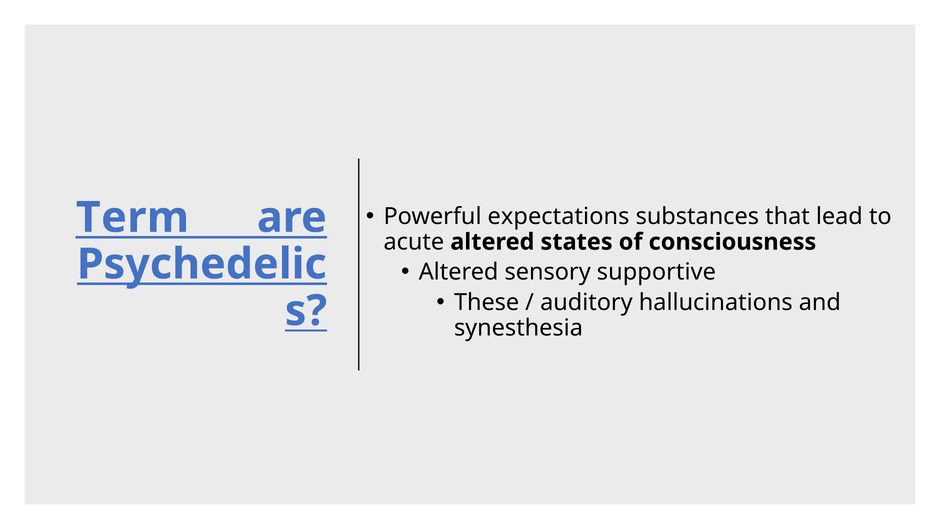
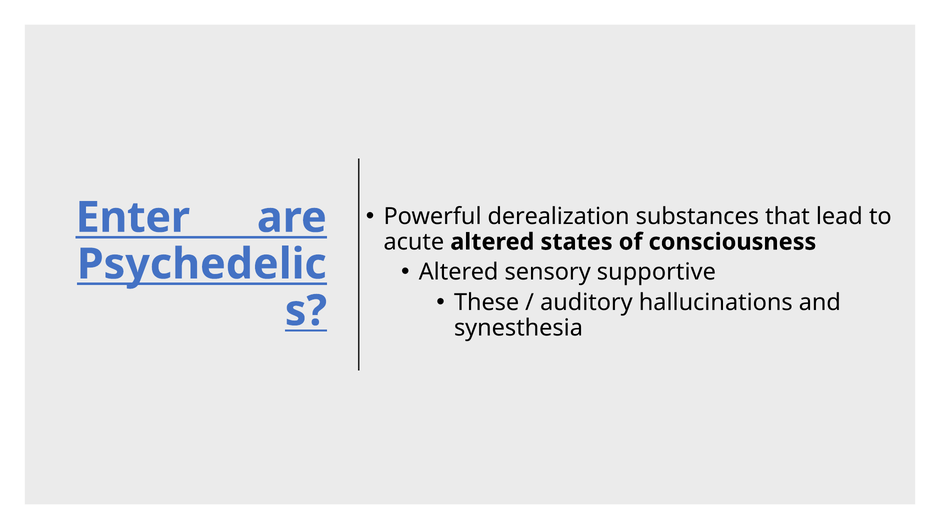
expectations: expectations -> derealization
Term: Term -> Enter
